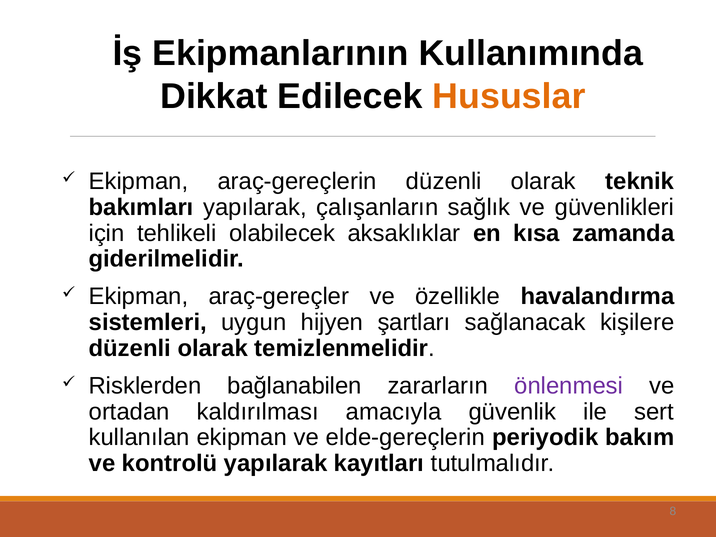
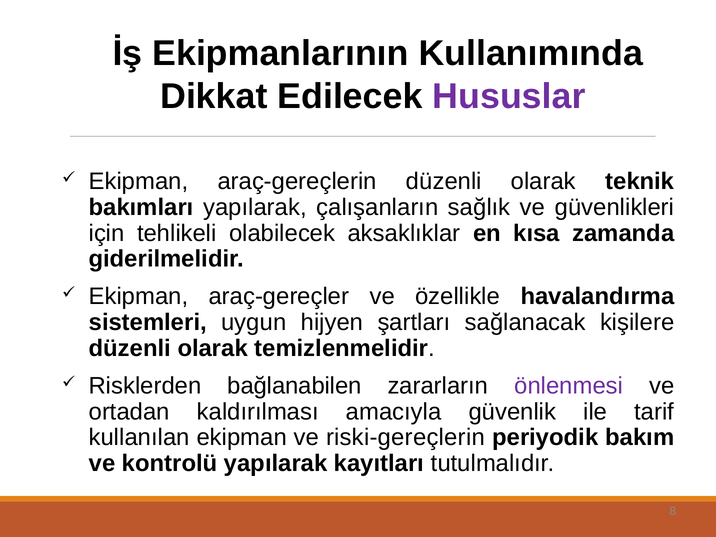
Hususlar colour: orange -> purple
sert: sert -> tarif
elde-gereçlerin: elde-gereçlerin -> riski-gereçlerin
